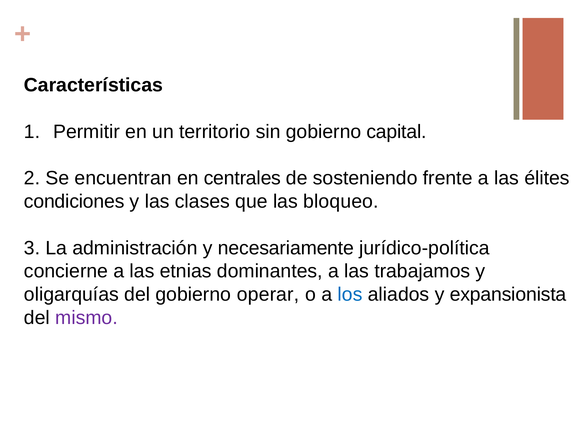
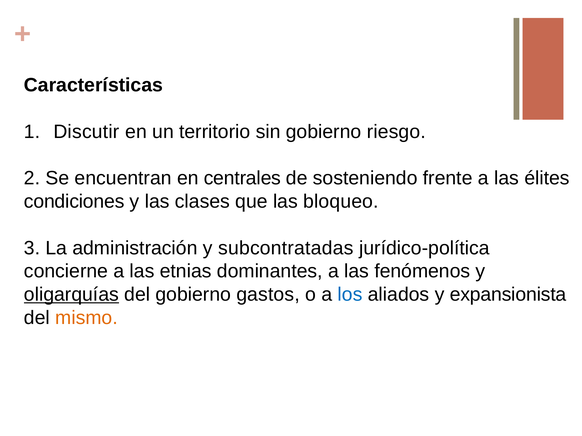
Permitir: Permitir -> Discutir
capital: capital -> riesgo
necesariamente: necesariamente -> subcontratadas
trabajamos: trabajamos -> fenómenos
oligarquías underline: none -> present
operar: operar -> gastos
mismo colour: purple -> orange
